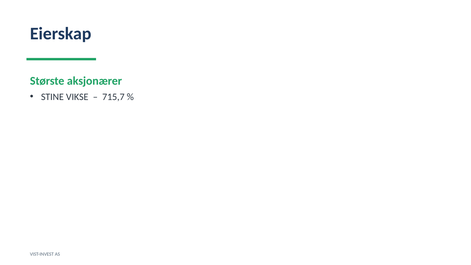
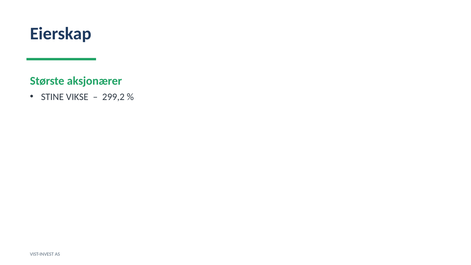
715,7: 715,7 -> 299,2
